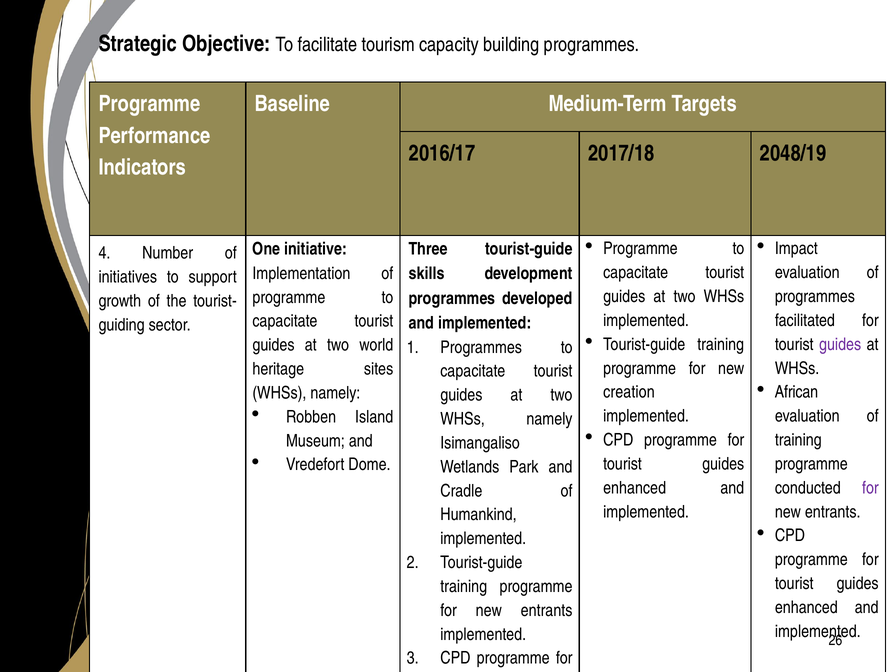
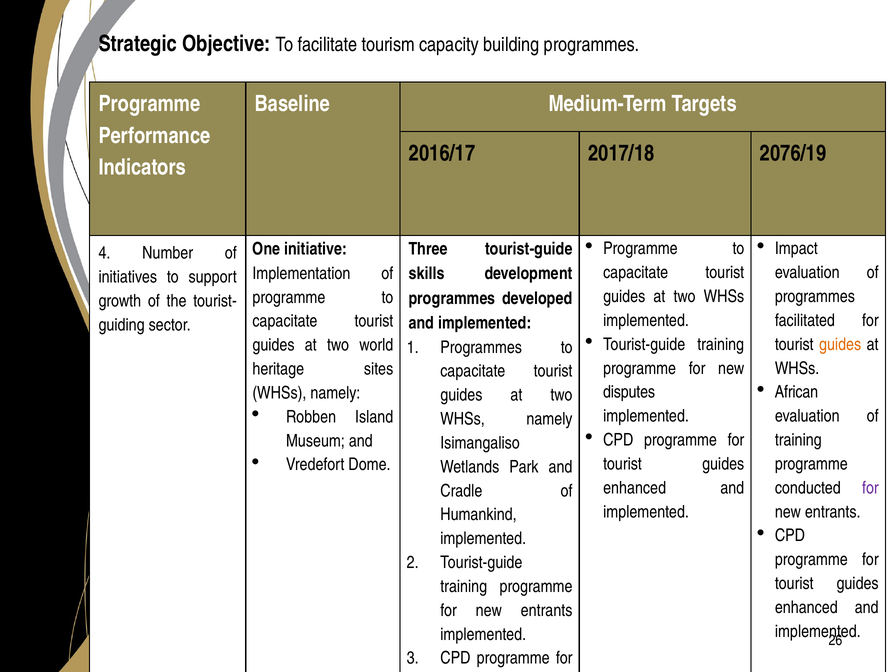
2048/19: 2048/19 -> 2076/19
guides at (840, 344) colour: purple -> orange
creation: creation -> disputes
